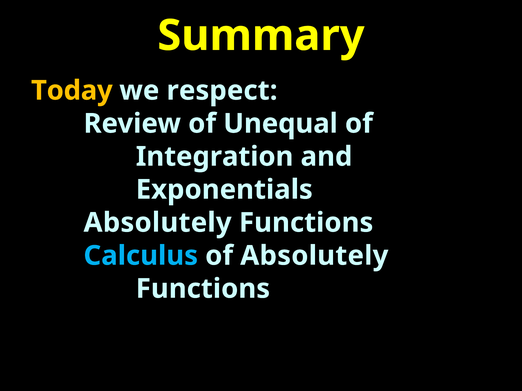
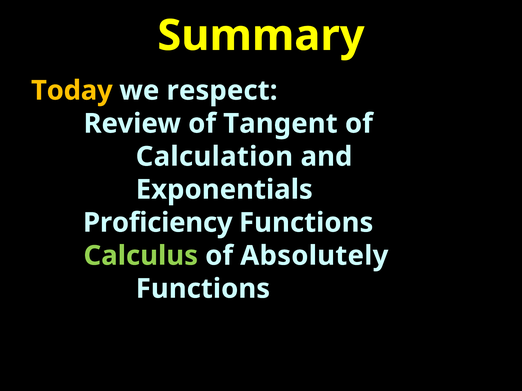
Unequal: Unequal -> Tangent
Integration: Integration -> Calculation
Absolutely at (158, 223): Absolutely -> Proficiency
Calculus colour: light blue -> light green
